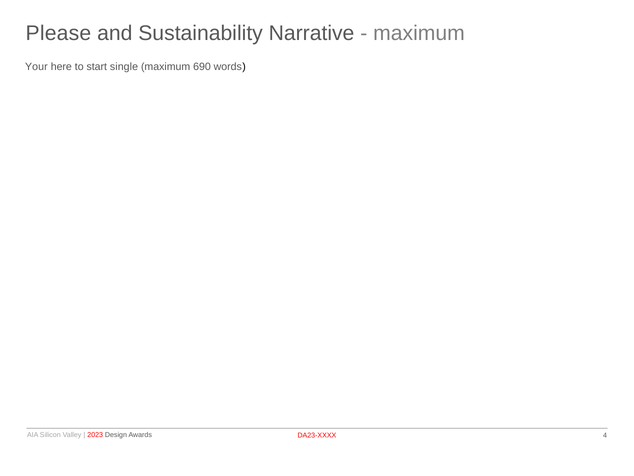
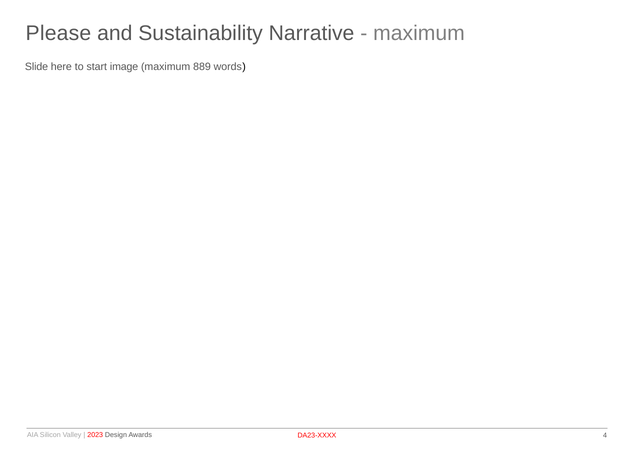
Your: Your -> Slide
single: single -> image
690: 690 -> 889
